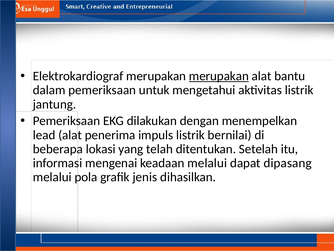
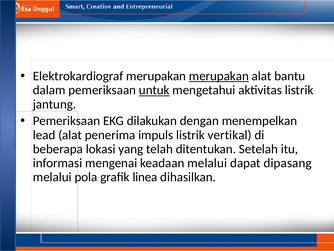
untuk underline: none -> present
bernilai: bernilai -> vertikal
jenis: jenis -> linea
